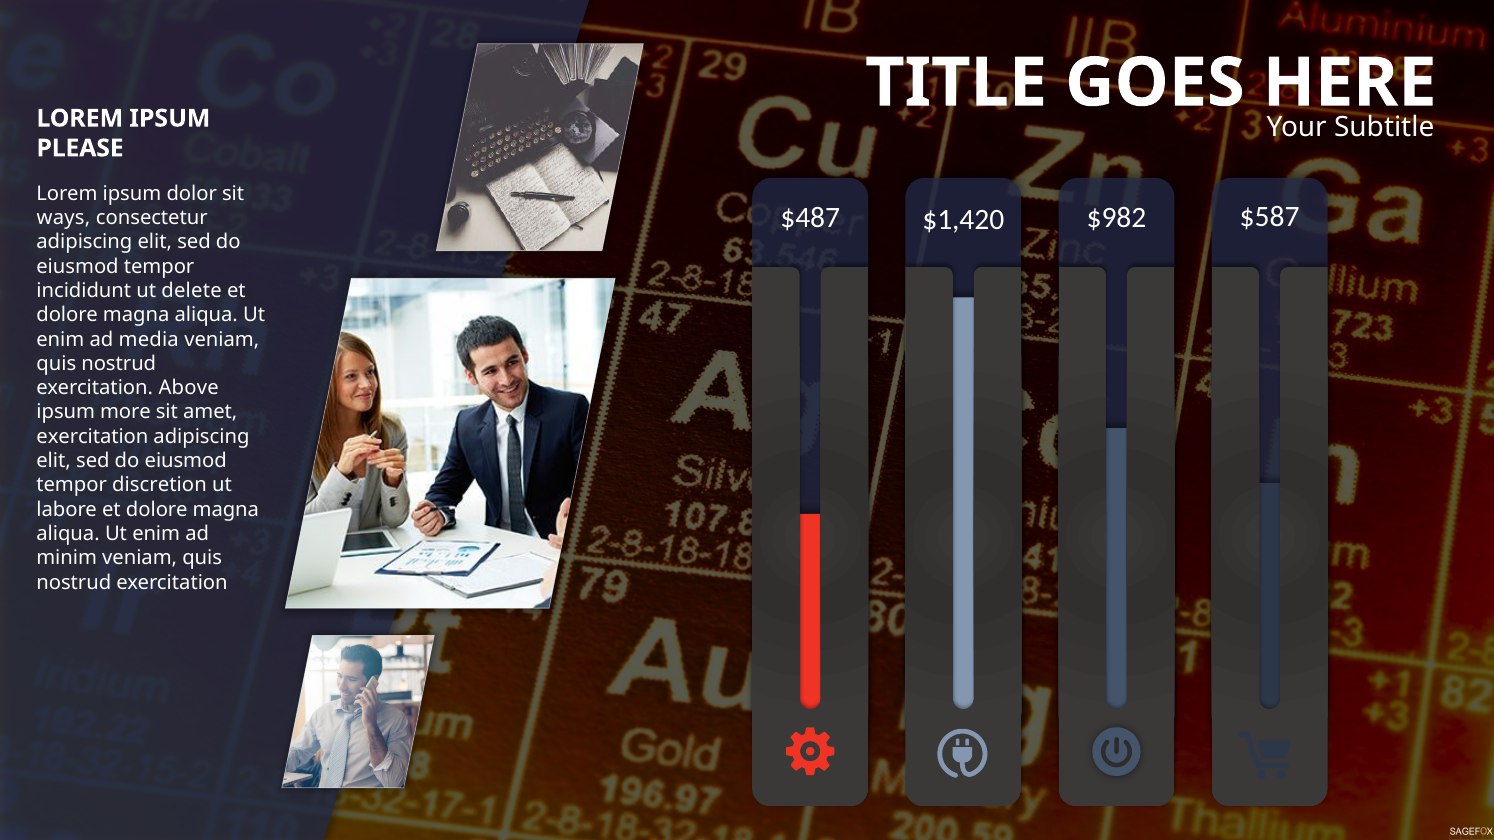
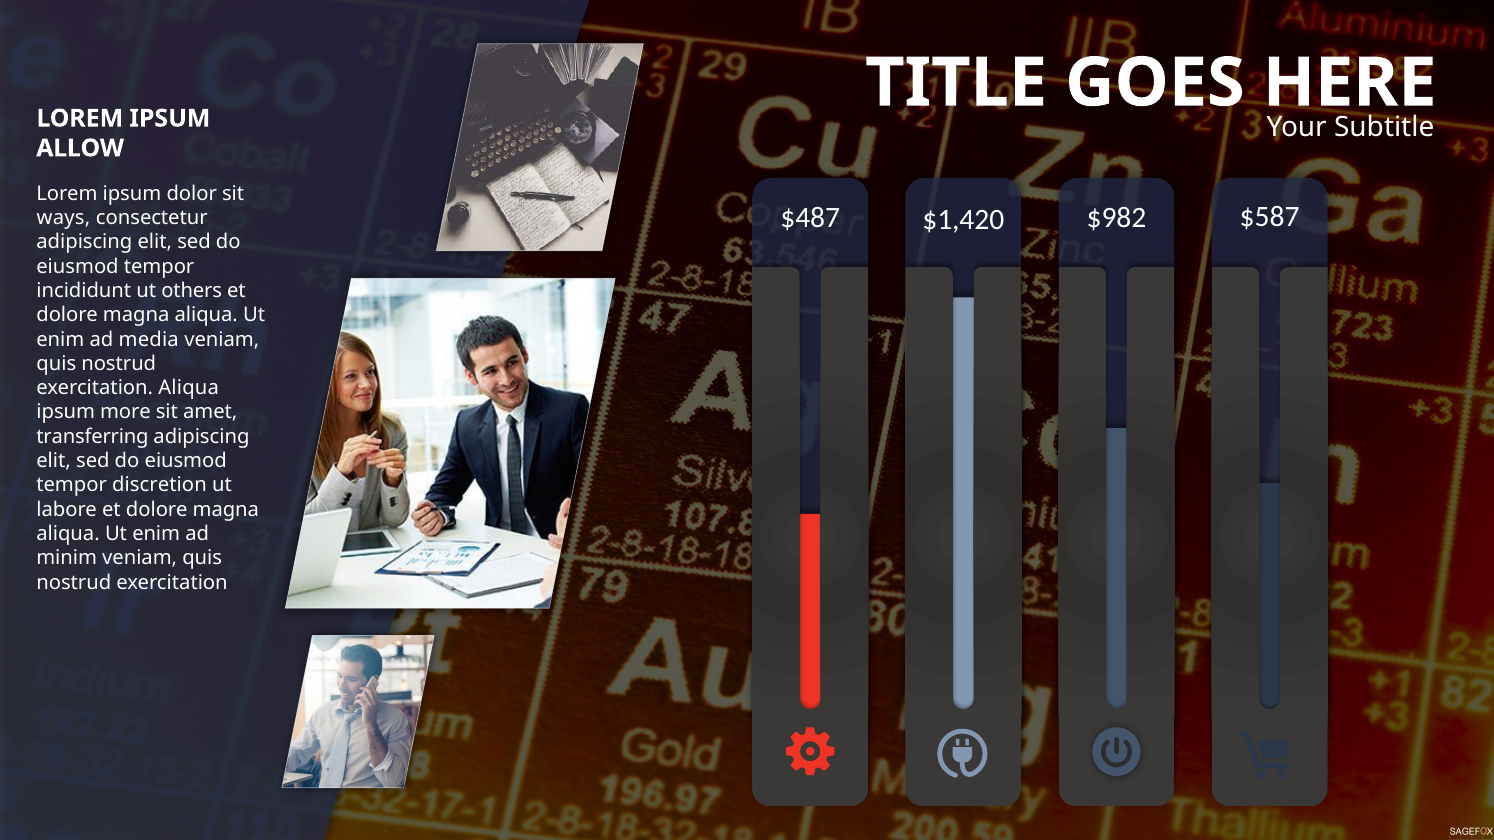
PLEASE: PLEASE -> ALLOW
delete: delete -> others
exercitation Above: Above -> Aliqua
exercitation at (92, 437): exercitation -> transferring
